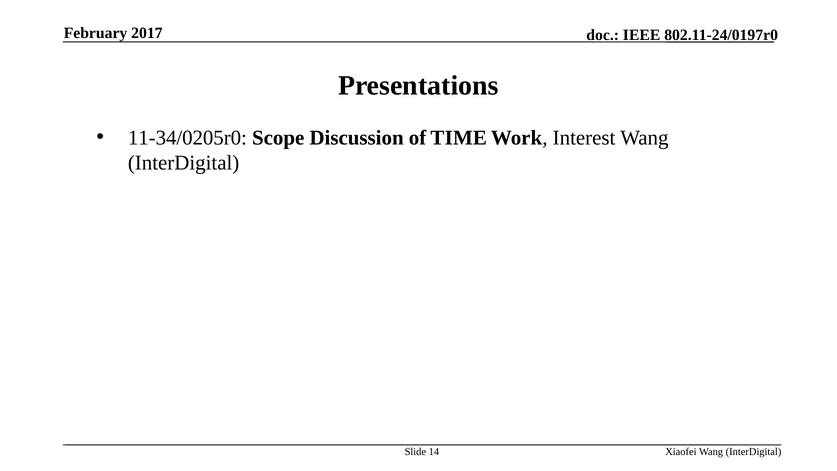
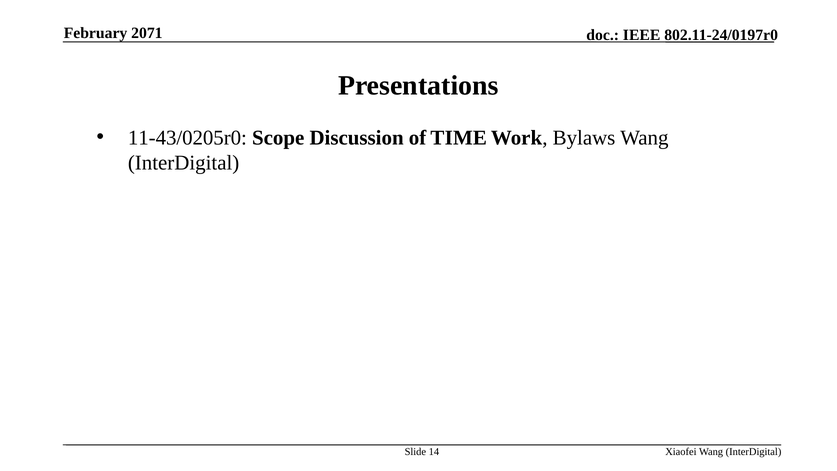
2017: 2017 -> 2071
11-34/0205r0: 11-34/0205r0 -> 11-43/0205r0
Interest: Interest -> Bylaws
